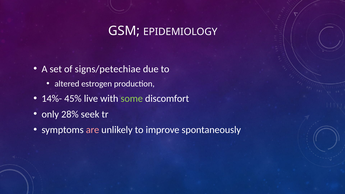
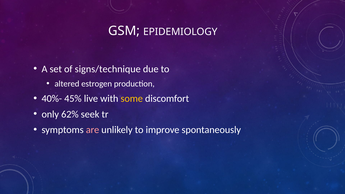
signs/petechiae: signs/petechiae -> signs/technique
14%-: 14%- -> 40%-
some colour: light green -> yellow
28%: 28% -> 62%
